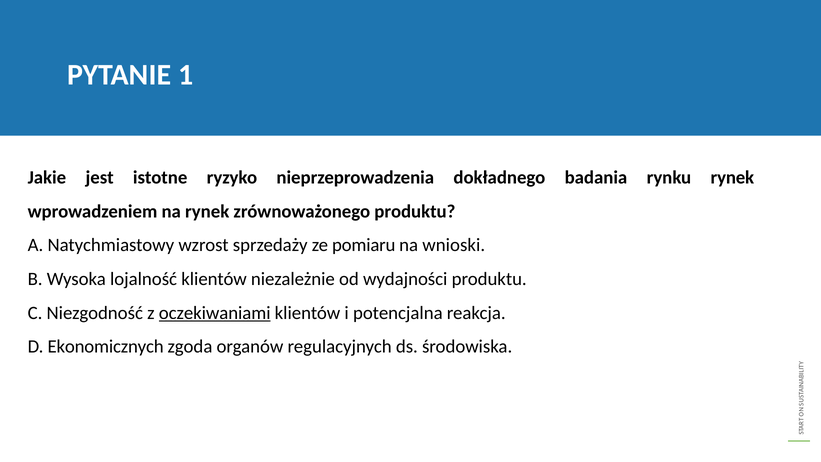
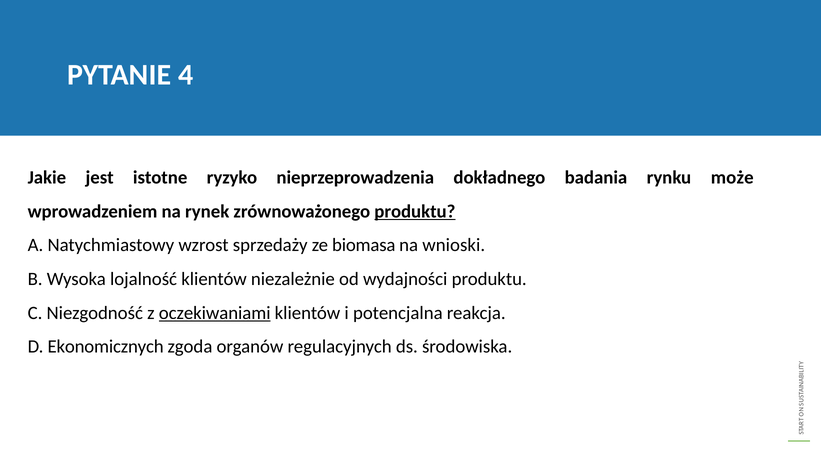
1: 1 -> 4
rynku rynek: rynek -> może
produktu at (415, 211) underline: none -> present
pomiaru: pomiaru -> biomasa
